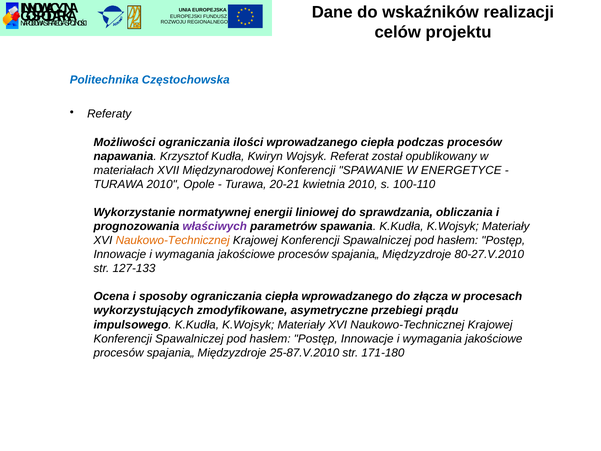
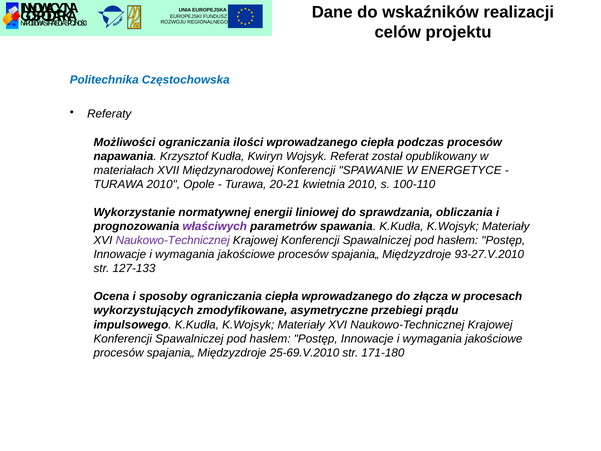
Naukowo-Technicznej at (173, 240) colour: orange -> purple
80-27.V.2010: 80-27.V.2010 -> 93-27.V.2010
25-87.V.2010: 25-87.V.2010 -> 25-69.V.2010
